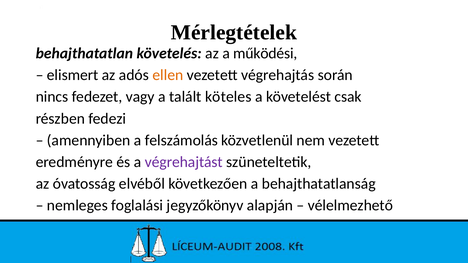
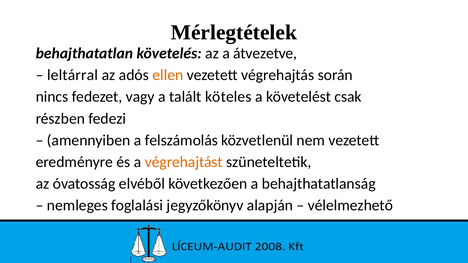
működési: működési -> átvezetve
elismert: elismert -> leltárral
végrehajtást colour: purple -> orange
